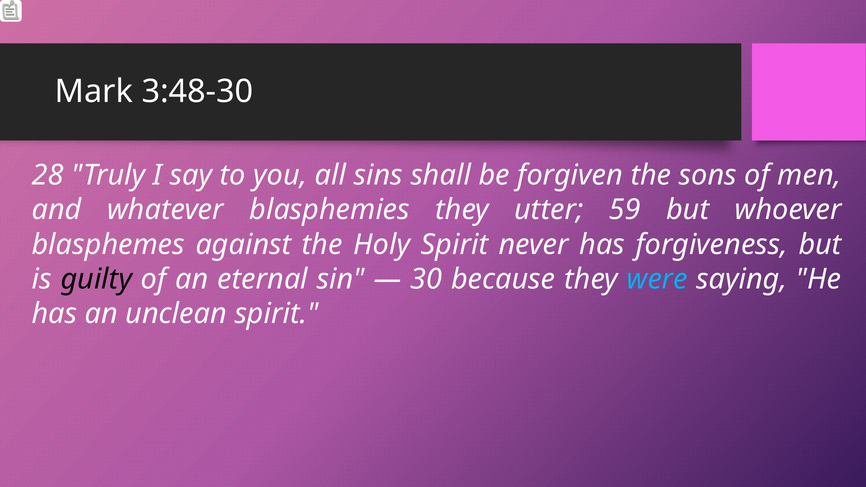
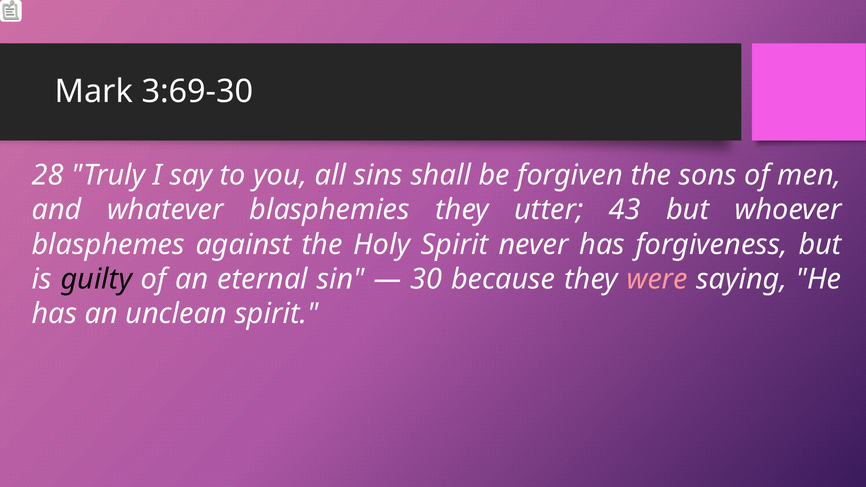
3:48-30: 3:48-30 -> 3:69-30
59: 59 -> 43
were colour: light blue -> pink
